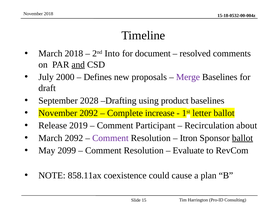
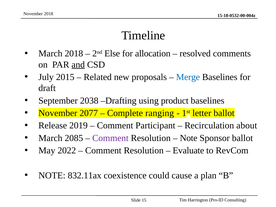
Into: Into -> Else
document: document -> allocation
2000: 2000 -> 2015
Defines: Defines -> Related
Merge colour: purple -> blue
2028: 2028 -> 2038
November 2092: 2092 -> 2077
increase: increase -> ranging
March 2092: 2092 -> 2085
Itron at (189, 138): Itron -> Note
ballot at (242, 138) underline: present -> none
2099: 2099 -> 2022
858.11ax: 858.11ax -> 832.11ax
